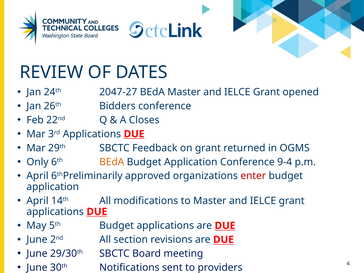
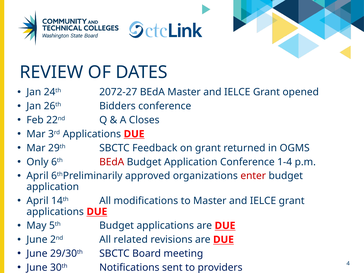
2047-27: 2047-27 -> 2072-27
BEdA at (112, 162) colour: orange -> red
9-4: 9-4 -> 1-4
section: section -> related
